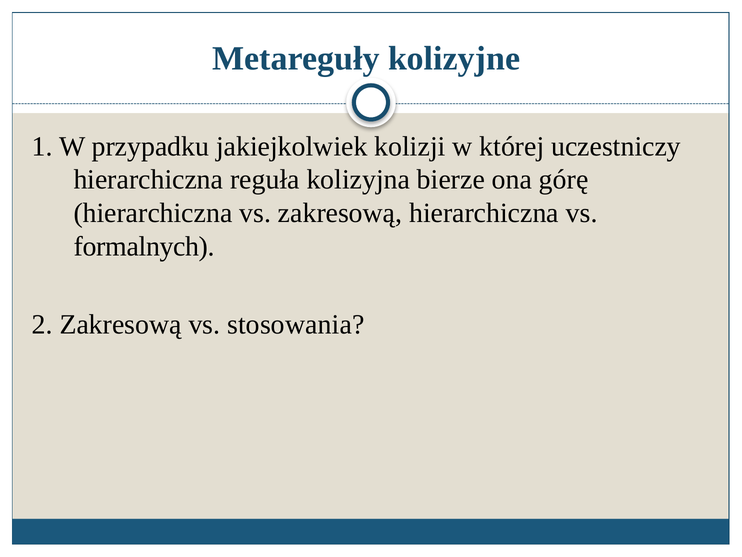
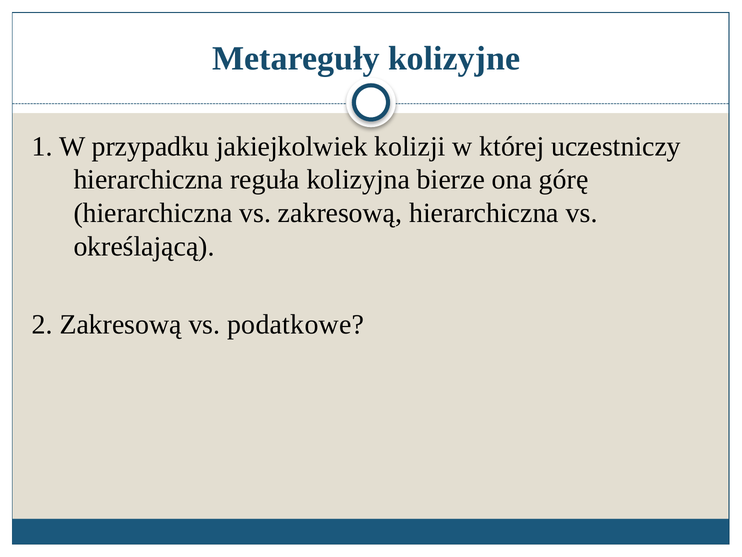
formalnych: formalnych -> określającą
stosowania: stosowania -> podatkowe
